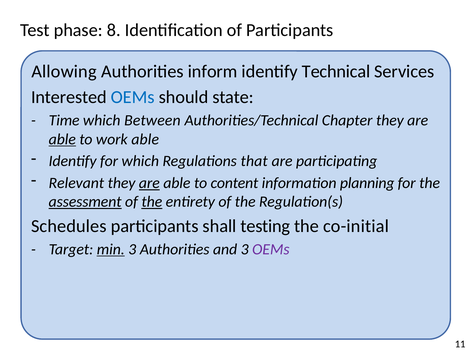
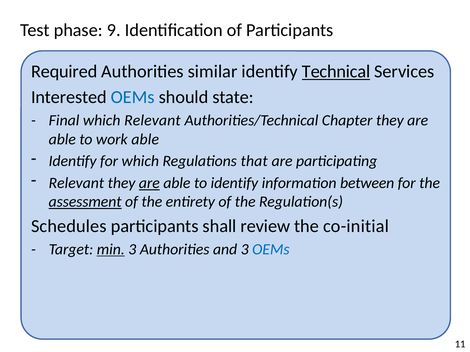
8: 8 -> 9
Allowing: Allowing -> Required
inform: inform -> similar
Technical underline: none -> present
Time: Time -> Final
which Between: Between -> Relevant
able at (62, 139) underline: present -> none
to content: content -> identify
planning: planning -> between
the at (152, 202) underline: present -> none
testing: testing -> review
OEMs at (271, 250) colour: purple -> blue
